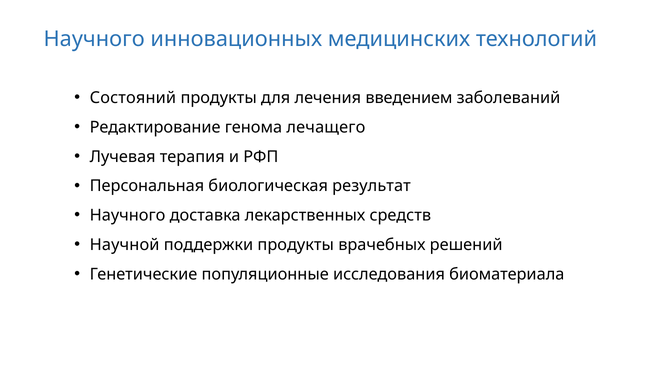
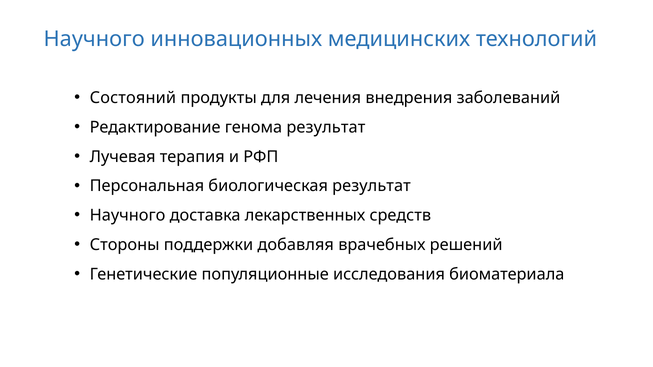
введением: введением -> внедрения
генома лечащего: лечащего -> результат
Научной: Научной -> Стороны
поддержки продукты: продукты -> добавляя
